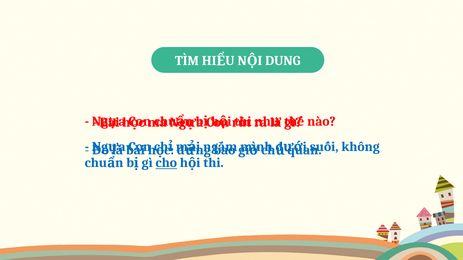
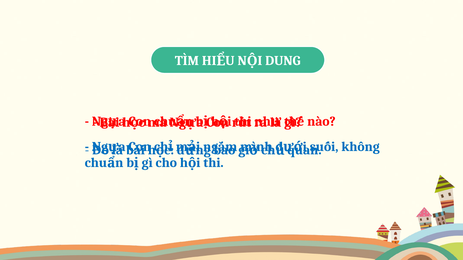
cho underline: present -> none
